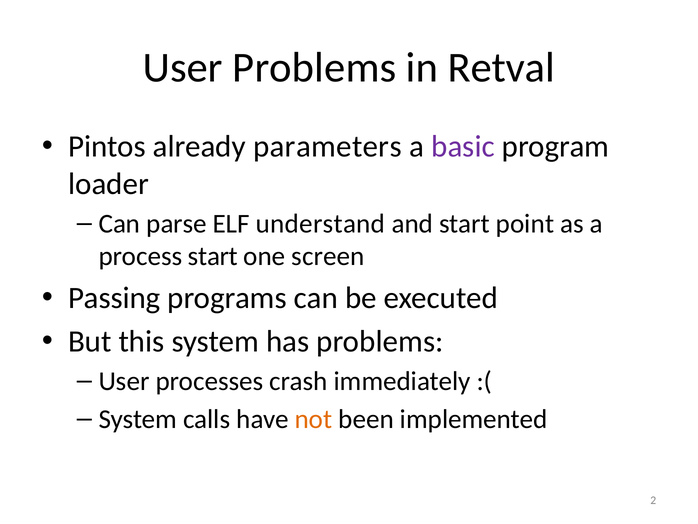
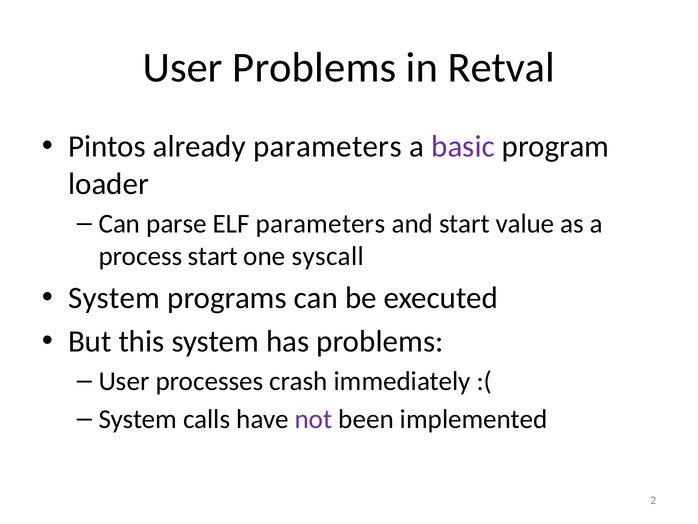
ELF understand: understand -> parameters
point: point -> value
screen: screen -> syscall
Passing at (114, 298): Passing -> System
not colour: orange -> purple
